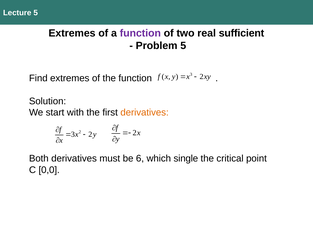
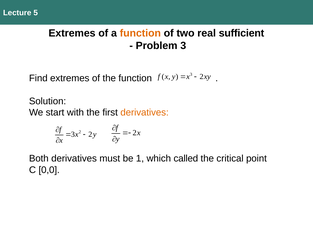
function at (140, 33) colour: purple -> orange
Problem 5: 5 -> 3
6: 6 -> 1
single: single -> called
